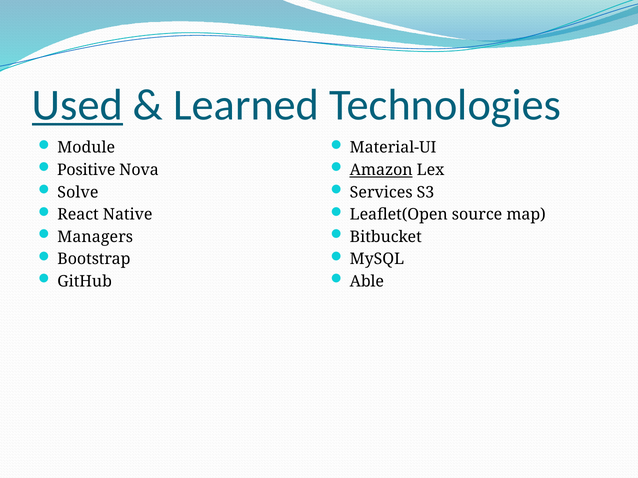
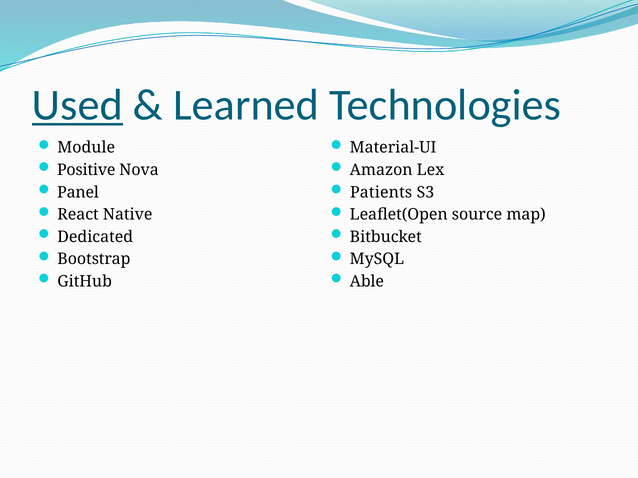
Amazon underline: present -> none
Solve: Solve -> Panel
Services: Services -> Patients
Managers: Managers -> Dedicated
